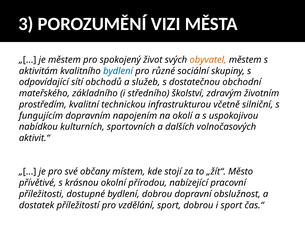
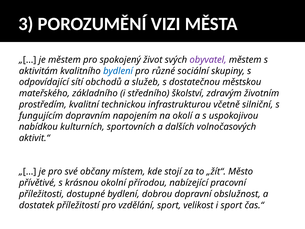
obyvatel colour: orange -> purple
obchodní: obchodní -> městskou
sport dobrou: dobrou -> velikost
